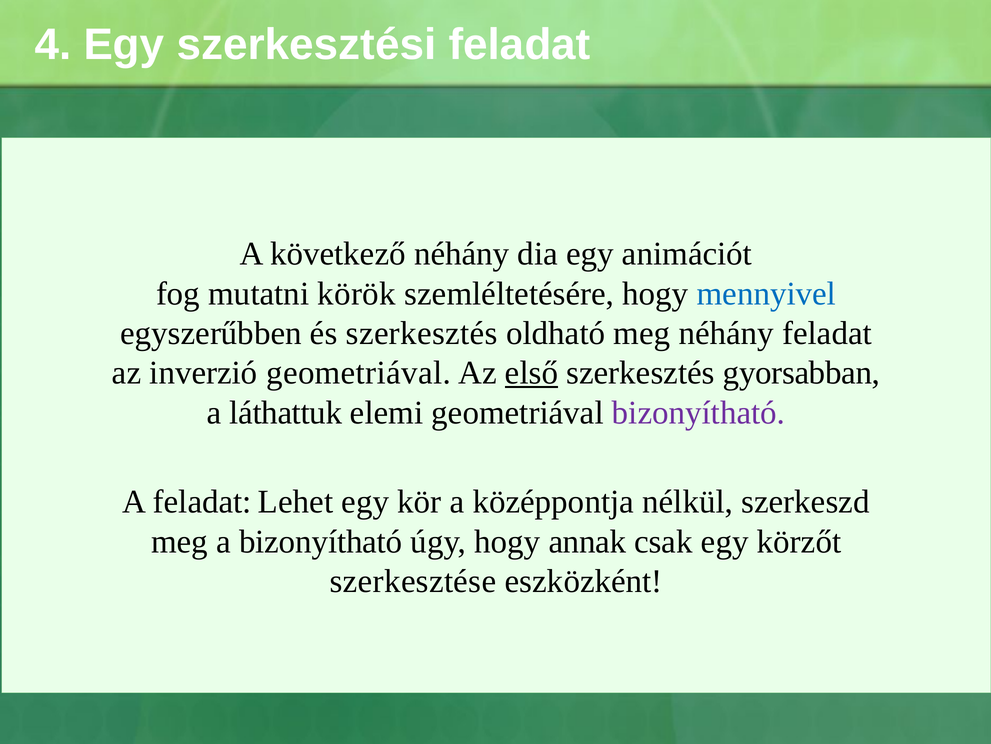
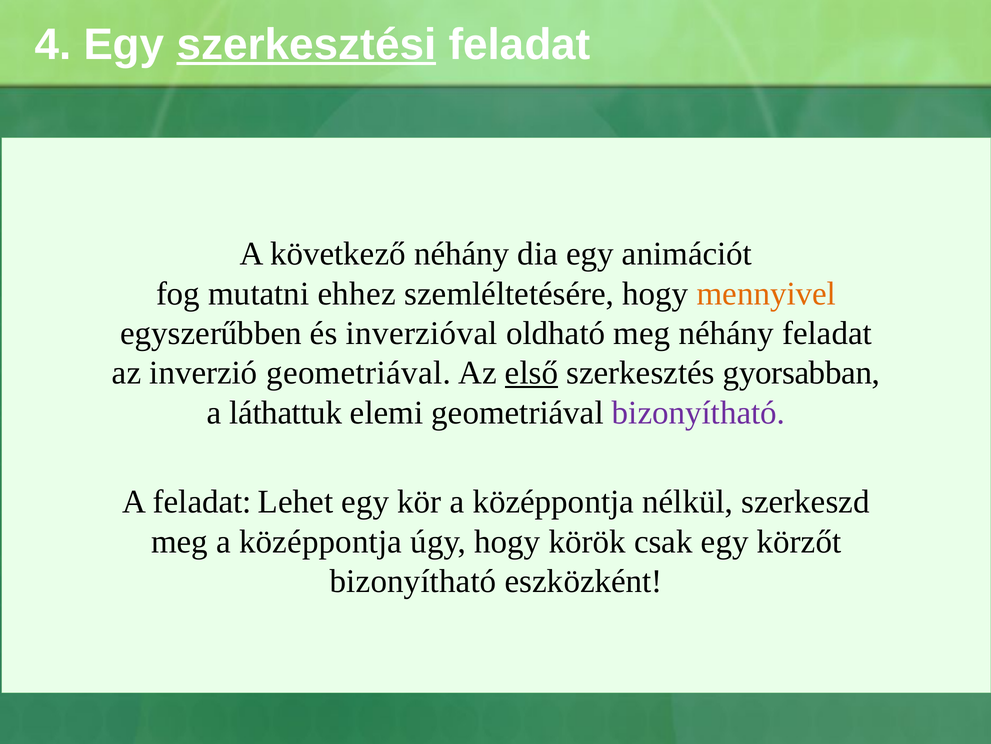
szerkesztési underline: none -> present
körök: körök -> ehhez
mennyivel colour: blue -> orange
és szerkesztés: szerkesztés -> inverzióval
meg a bizonyítható: bizonyítható -> középpontja
annak: annak -> körök
szerkesztése at (413, 581): szerkesztése -> bizonyítható
